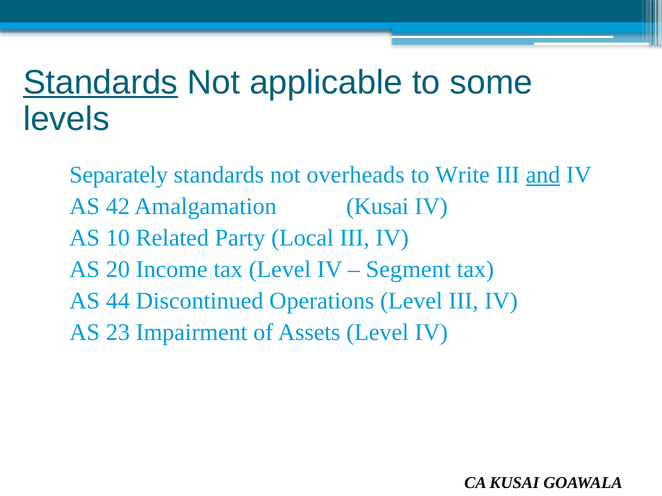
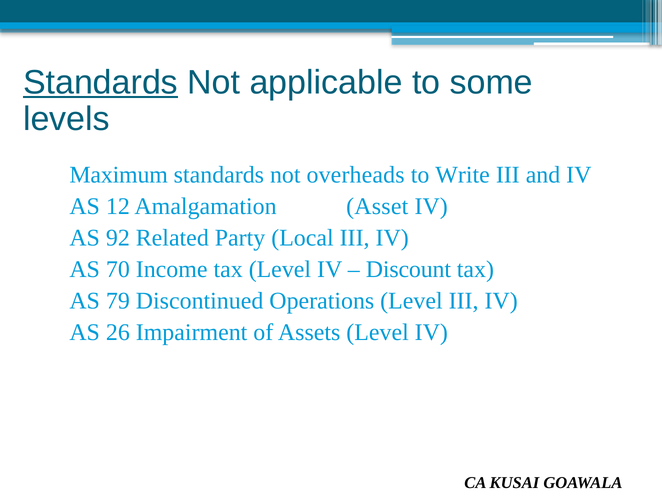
Separately: Separately -> Maximum
and underline: present -> none
42: 42 -> 12
Amalgamation Kusai: Kusai -> Asset
10: 10 -> 92
20: 20 -> 70
Segment: Segment -> Discount
44: 44 -> 79
23: 23 -> 26
